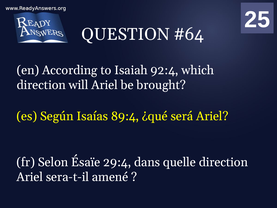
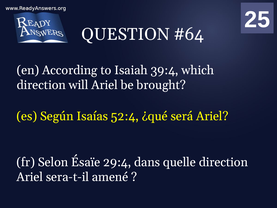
92:4: 92:4 -> 39:4
89:4: 89:4 -> 52:4
